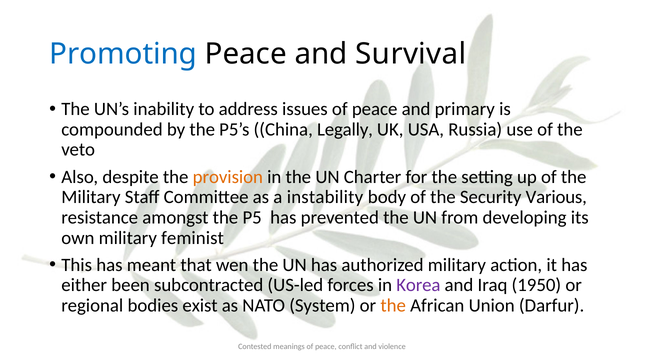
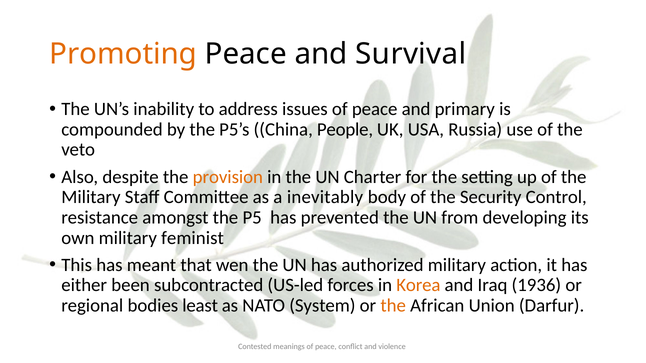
Promoting colour: blue -> orange
Legally: Legally -> People
instability: instability -> inevitably
Various: Various -> Control
Korea colour: purple -> orange
1950: 1950 -> 1936
exist: exist -> least
